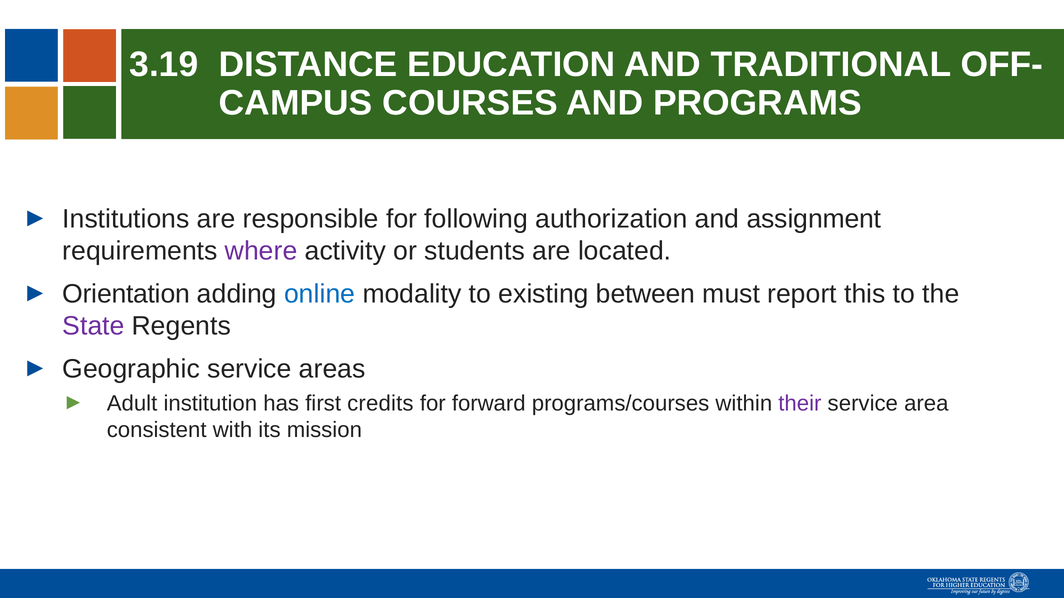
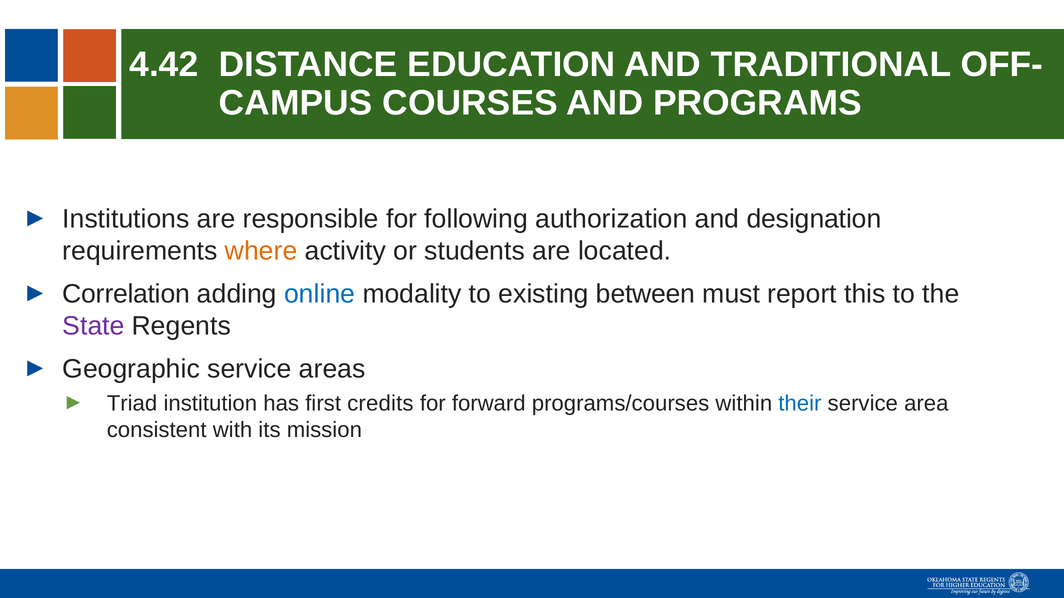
3.19: 3.19 -> 4.42
assignment: assignment -> designation
where colour: purple -> orange
Orientation: Orientation -> Correlation
Adult: Adult -> Triad
their colour: purple -> blue
